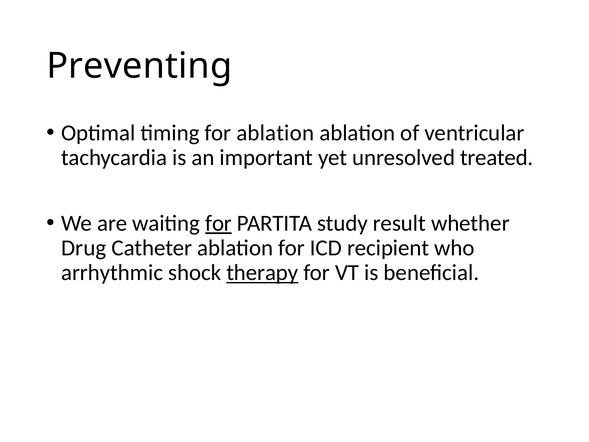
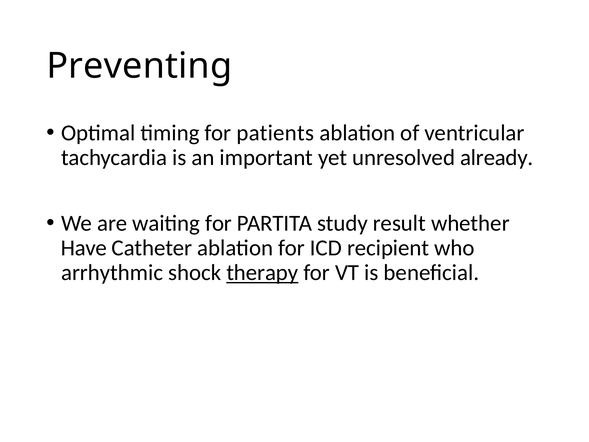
for ablation: ablation -> patients
treated: treated -> already
for at (219, 223) underline: present -> none
Drug: Drug -> Have
